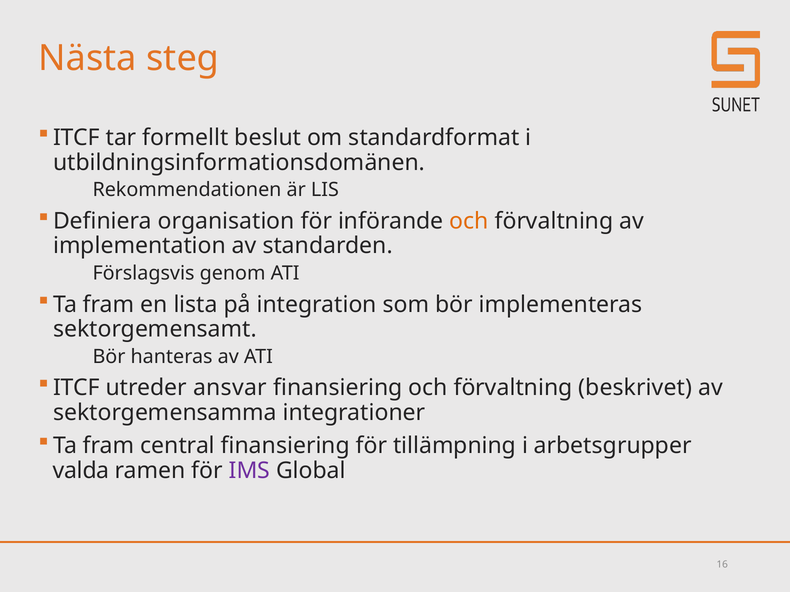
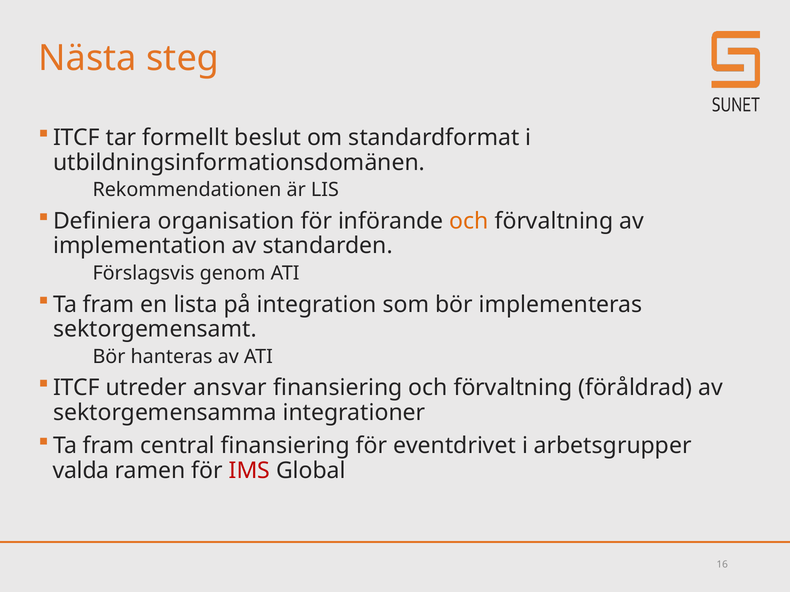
beskrivet: beskrivet -> föråldrad
tillämpning: tillämpning -> eventdrivet
IMS colour: purple -> red
